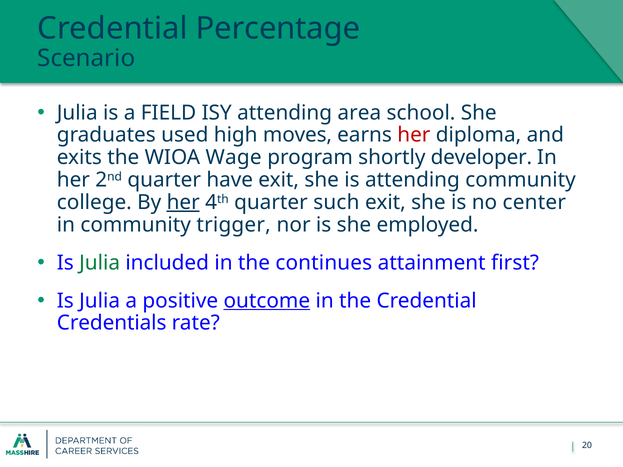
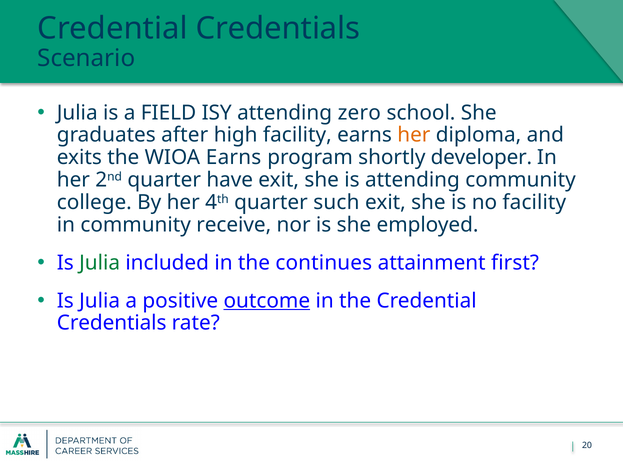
Percentage at (278, 28): Percentage -> Credentials
area: area -> zero
used: used -> after
high moves: moves -> facility
her at (414, 135) colour: red -> orange
WIOA Wage: Wage -> Earns
her at (183, 202) underline: present -> none
no center: center -> facility
trigger: trigger -> receive
